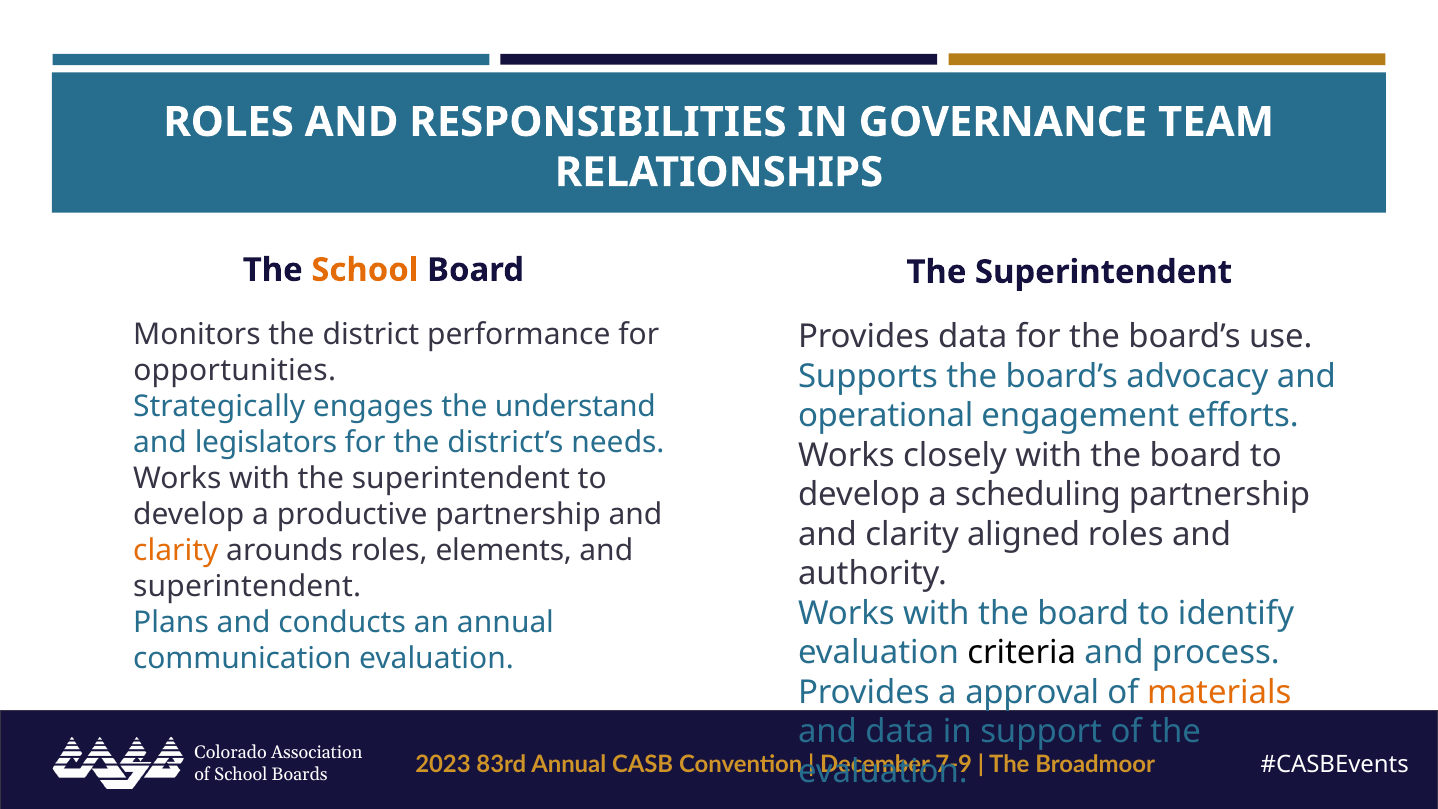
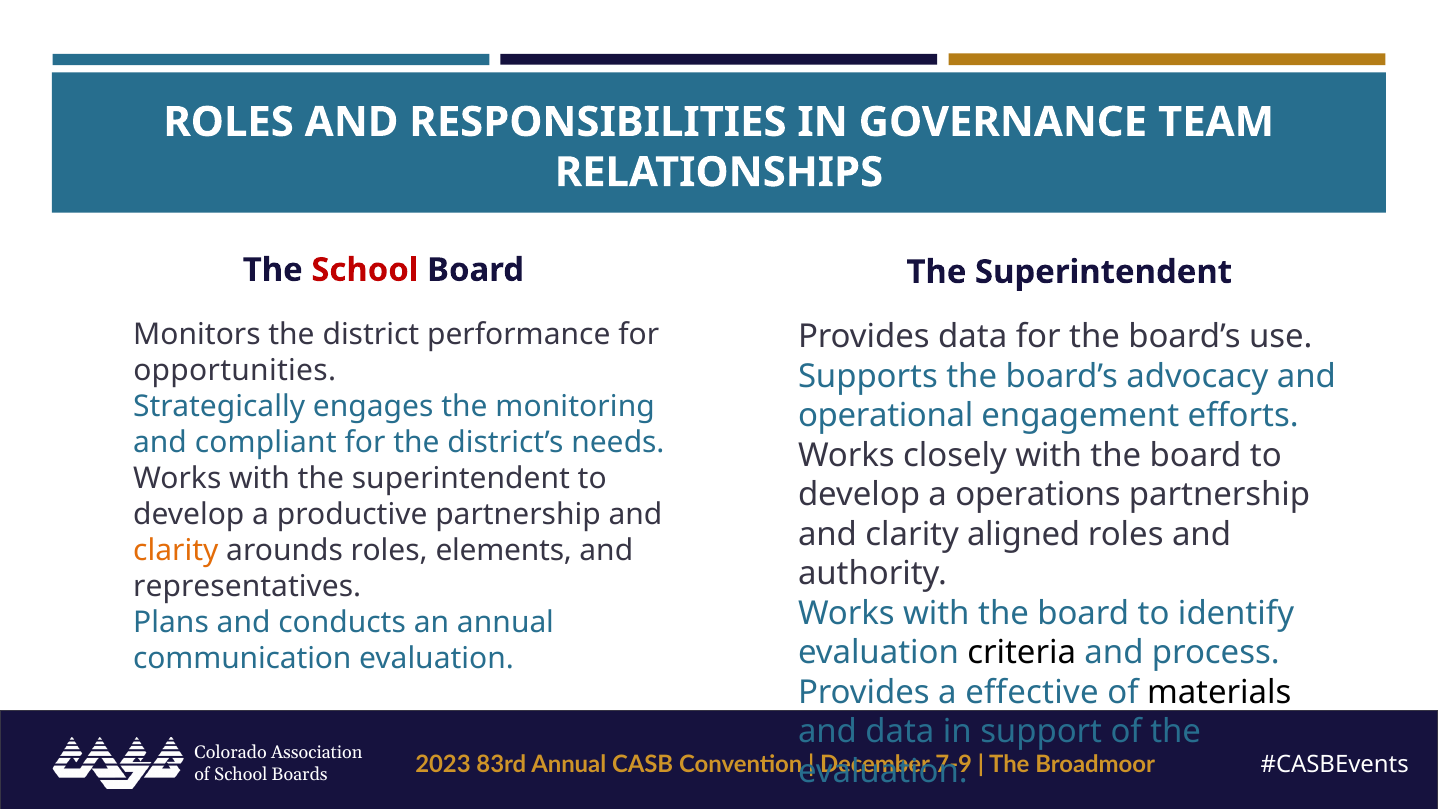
School at (365, 270) colour: orange -> red
understand: understand -> monitoring
legislators: legislators -> compliant
scheduling: scheduling -> operations
superintendent at (247, 586): superintendent -> representatives
approval: approval -> effective
materials colour: orange -> black
